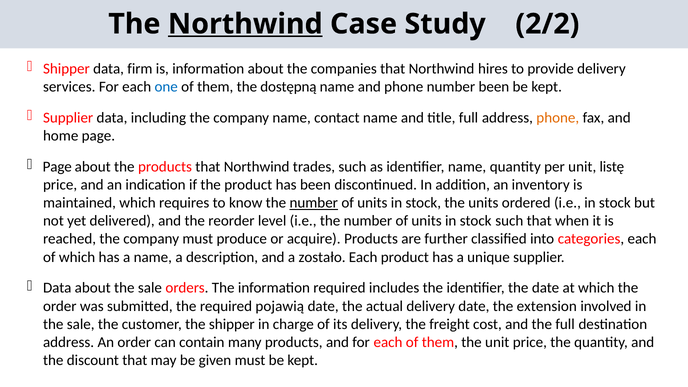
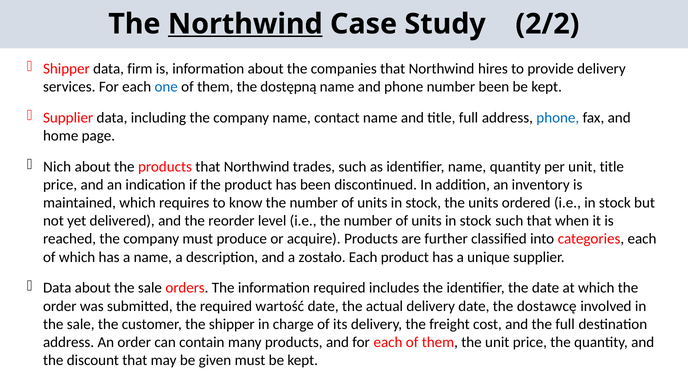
phone at (558, 118) colour: orange -> blue
Page at (57, 167): Page -> Nich
unit listę: listę -> title
number at (314, 203) underline: present -> none
pojawią: pojawią -> wartość
extension: extension -> dostawcę
